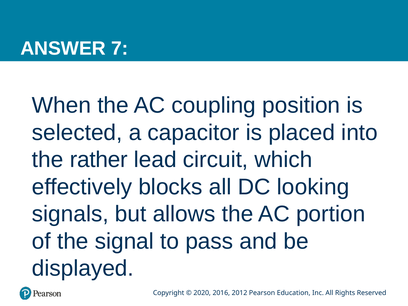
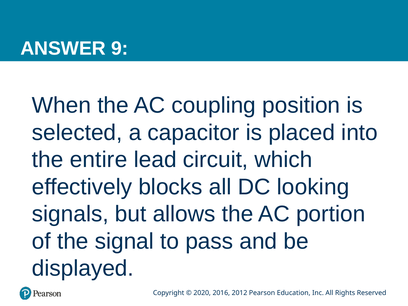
7: 7 -> 9
rather: rather -> entire
